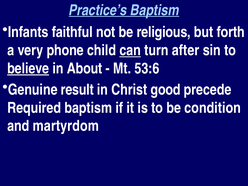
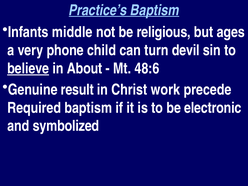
faithful: faithful -> middle
forth: forth -> ages
can underline: present -> none
after: after -> devil
53:6: 53:6 -> 48:6
good: good -> work
condition: condition -> electronic
martyrdom: martyrdom -> symbolized
